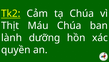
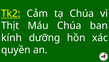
lành: lành -> kính
